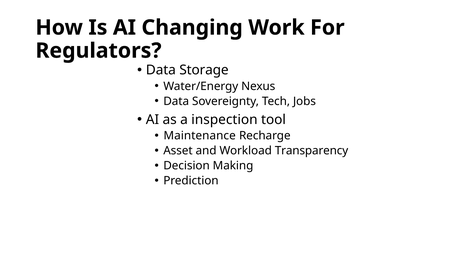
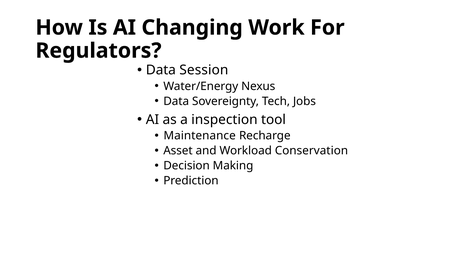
Storage: Storage -> Session
Transparency: Transparency -> Conservation
